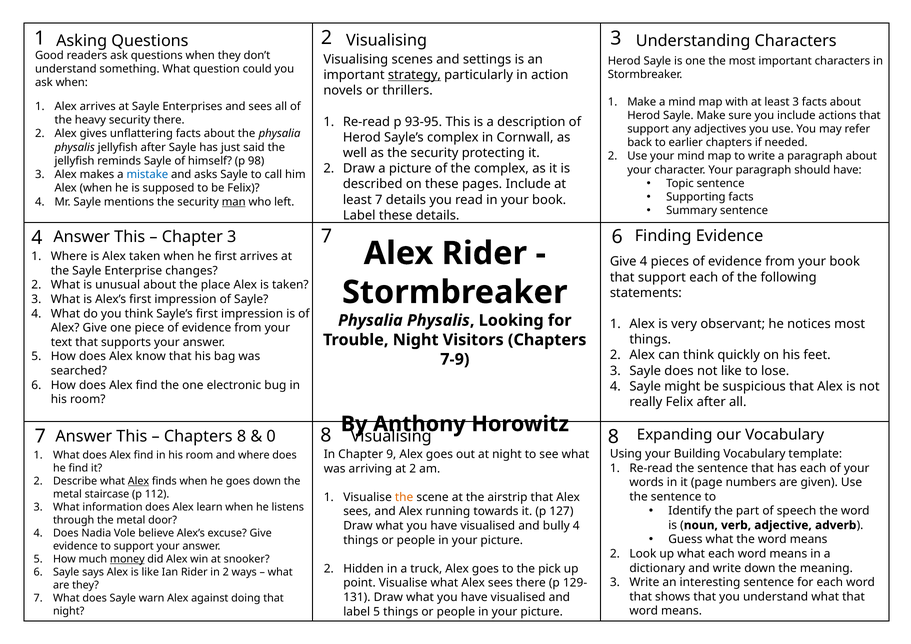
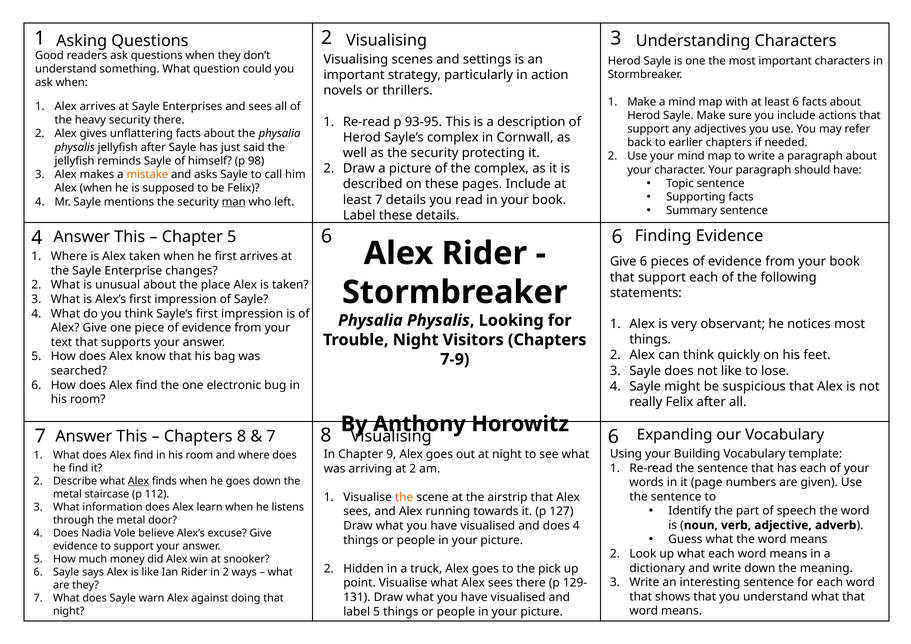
strategy underline: present -> none
least 3: 3 -> 6
mistake colour: blue -> orange
4 7: 7 -> 6
Chapter 3: 3 -> 5
Give 4: 4 -> 6
8 8: 8 -> 6
0 at (271, 437): 0 -> 7
and bully: bully -> does
money underline: present -> none
